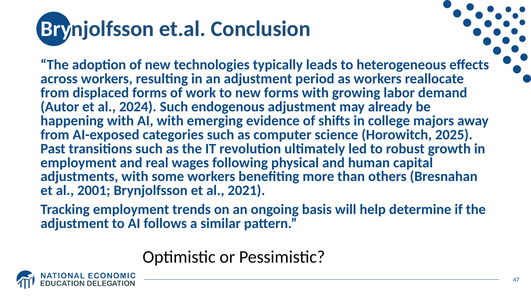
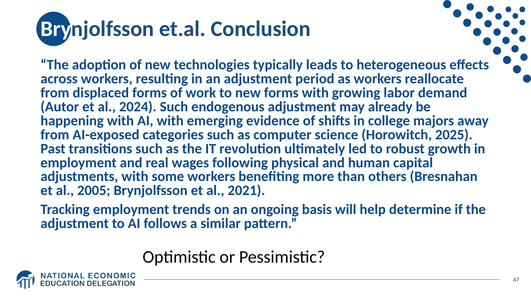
2001: 2001 -> 2005
